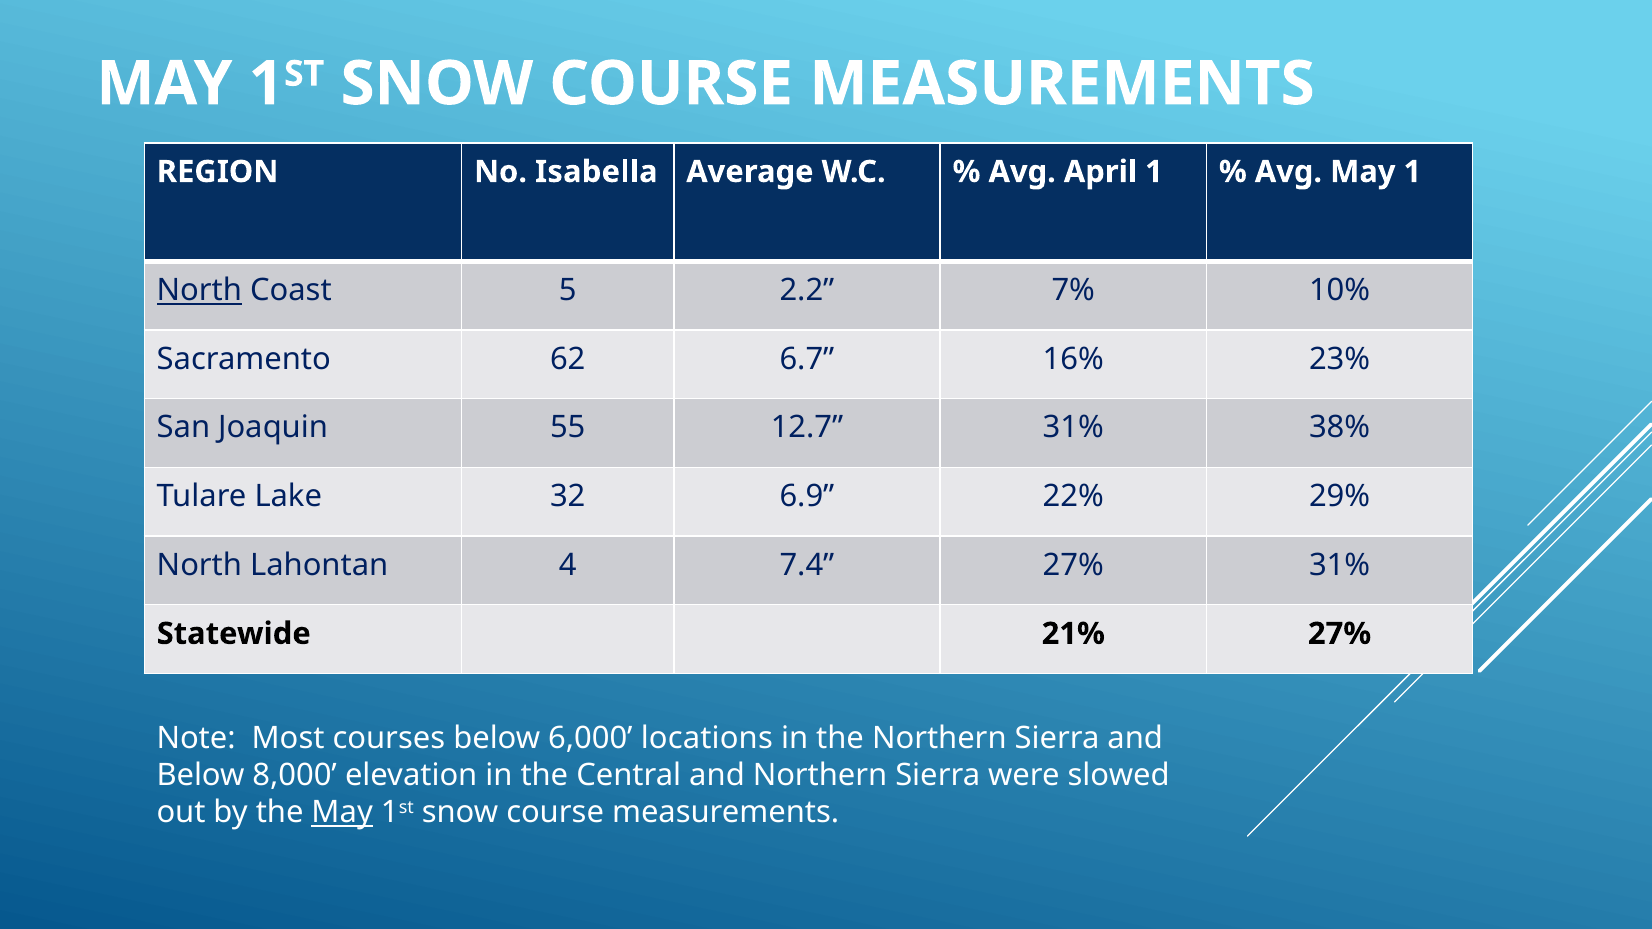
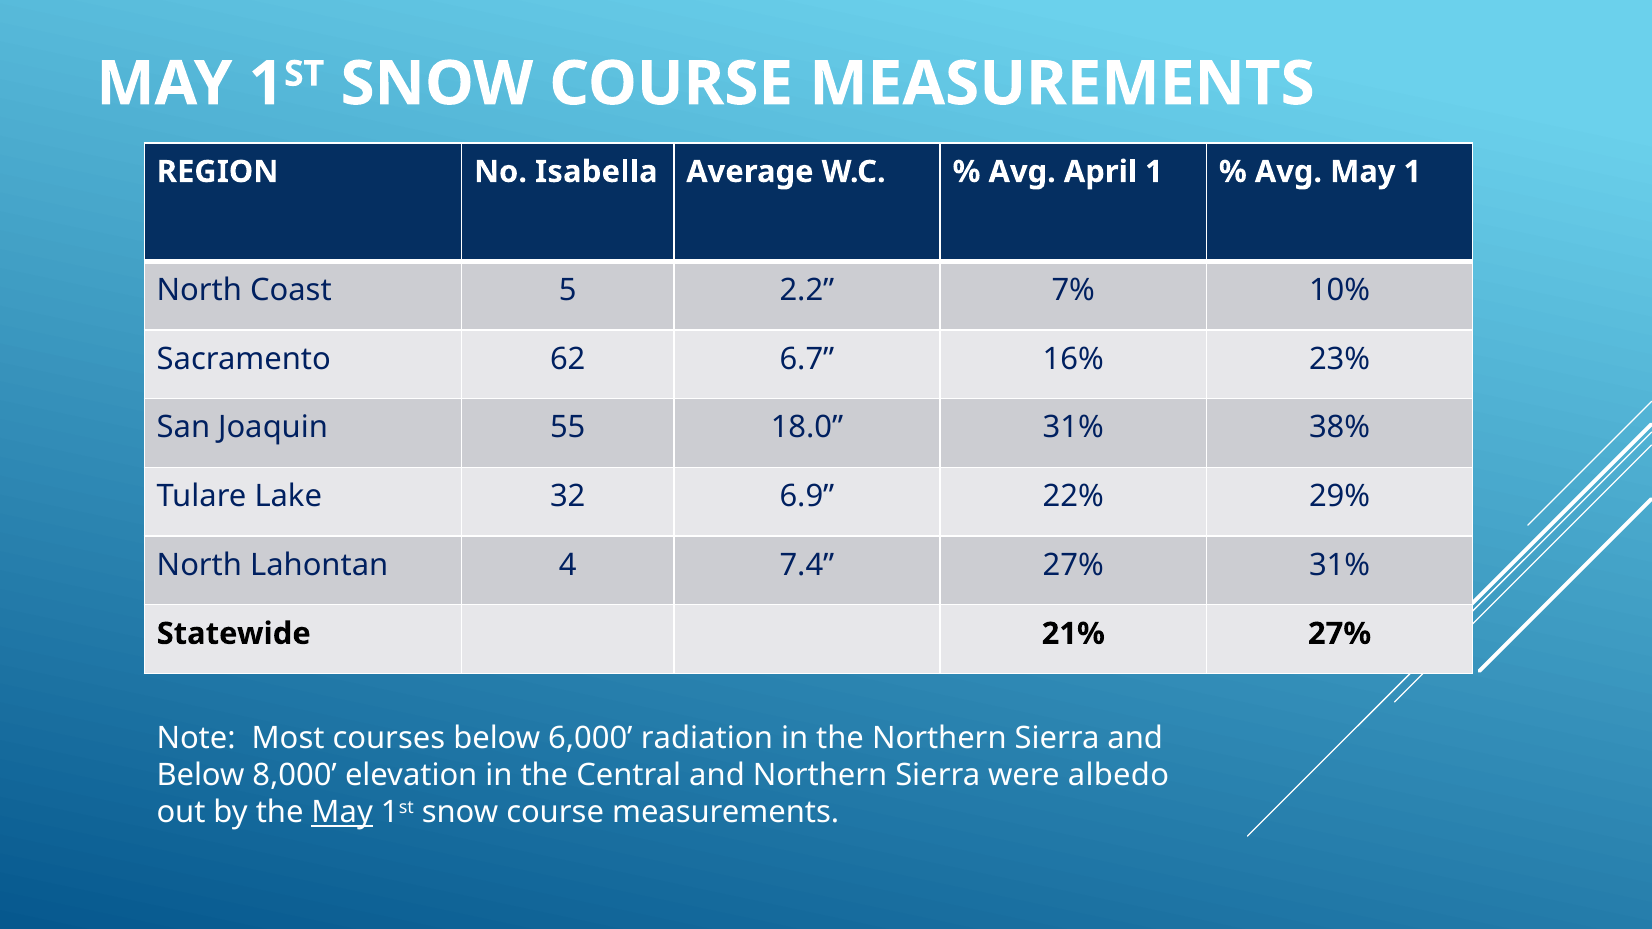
North at (199, 290) underline: present -> none
12.7: 12.7 -> 18.0
locations: locations -> radiation
slowed: slowed -> albedo
